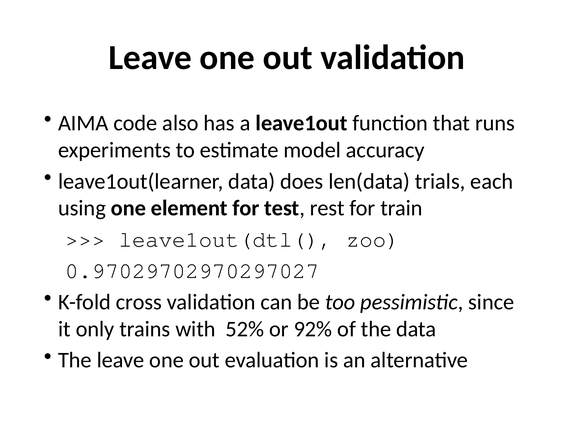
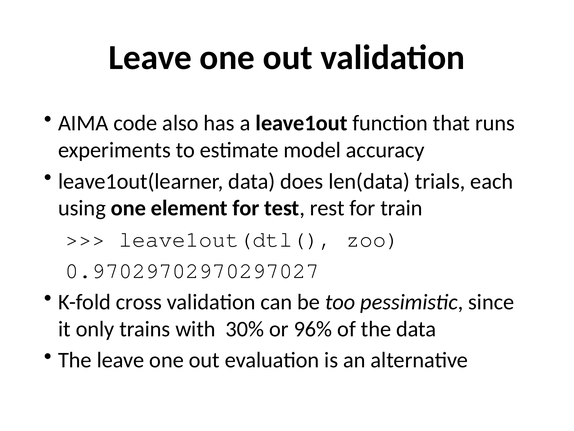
52%: 52% -> 30%
92%: 92% -> 96%
